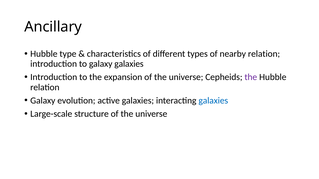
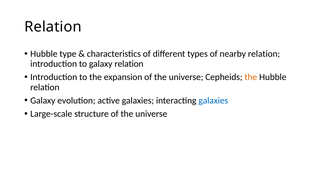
Ancillary at (53, 27): Ancillary -> Relation
galaxy galaxies: galaxies -> relation
the at (251, 77) colour: purple -> orange
